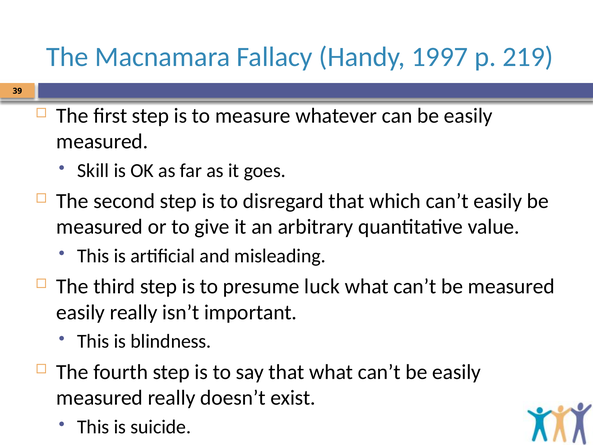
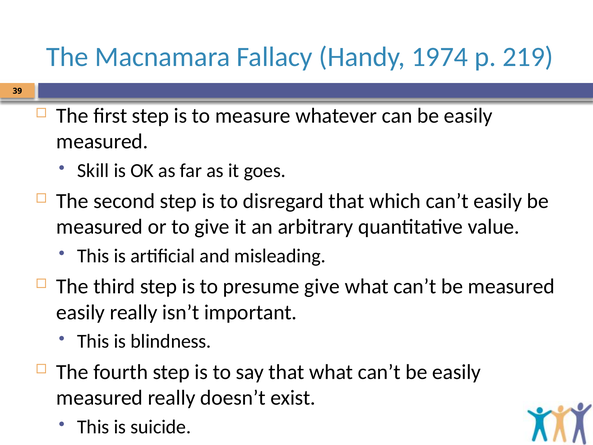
1997: 1997 -> 1974
presume luck: luck -> give
